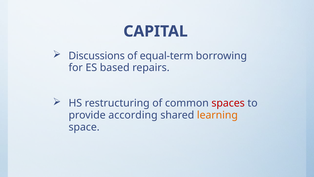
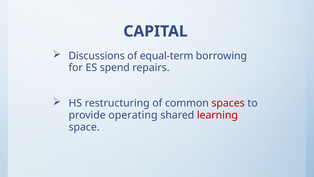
based: based -> spend
according: according -> operating
learning colour: orange -> red
